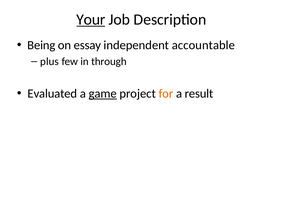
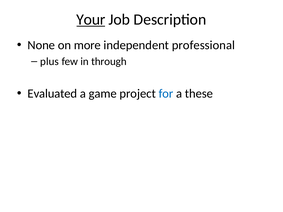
Being: Being -> None
essay: essay -> more
accountable: accountable -> professional
game underline: present -> none
for colour: orange -> blue
result: result -> these
